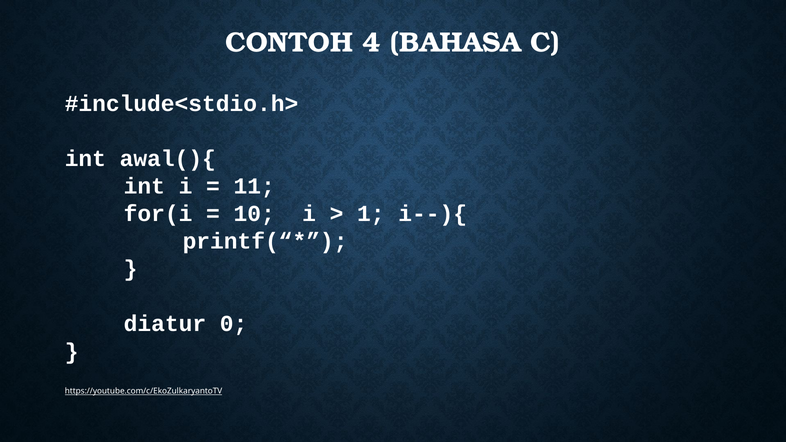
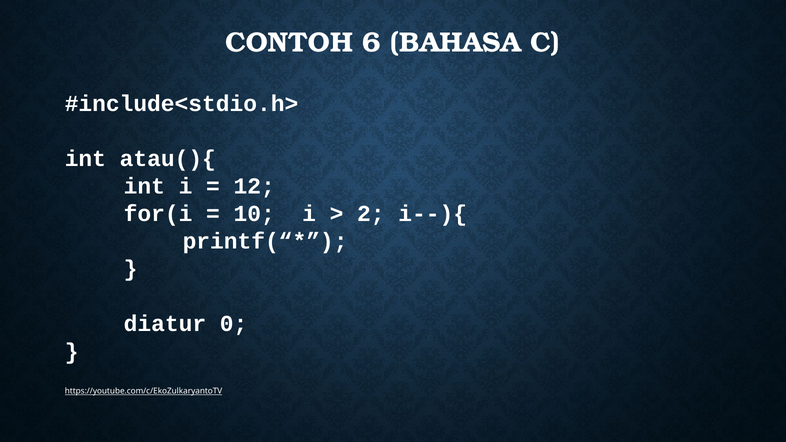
4: 4 -> 6
awal(){: awal(){ -> atau(){
11: 11 -> 12
1: 1 -> 2
